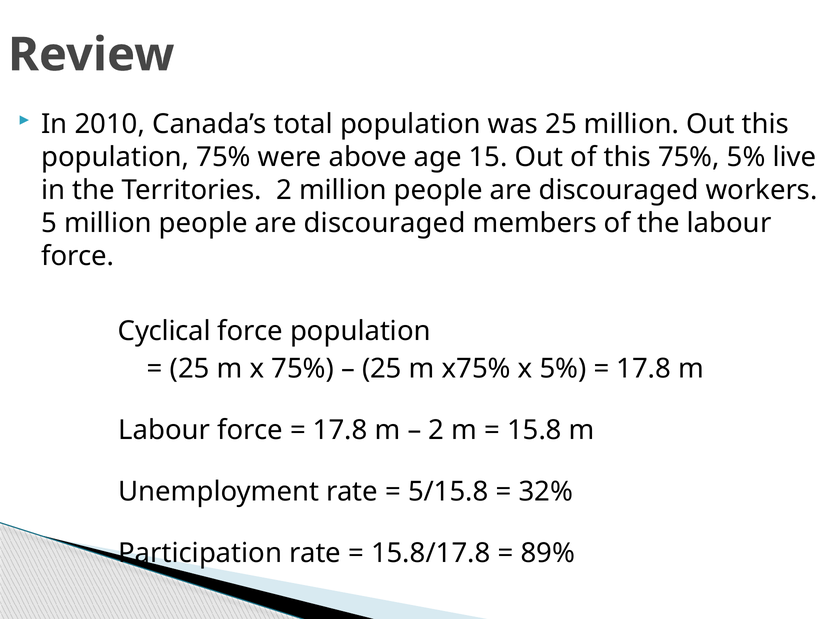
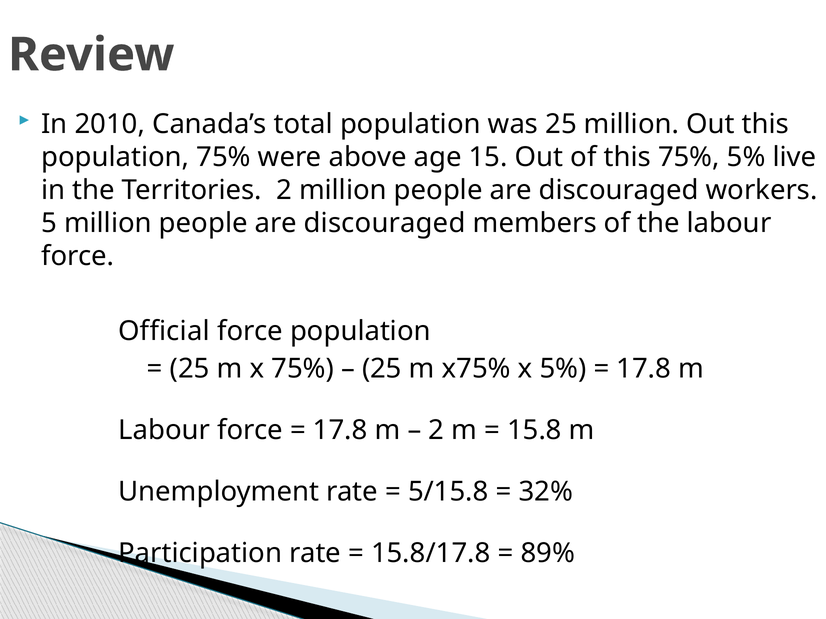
Cyclical: Cyclical -> Official
